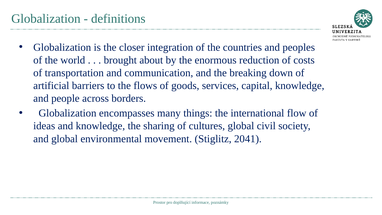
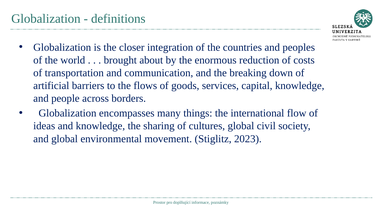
2041: 2041 -> 2023
